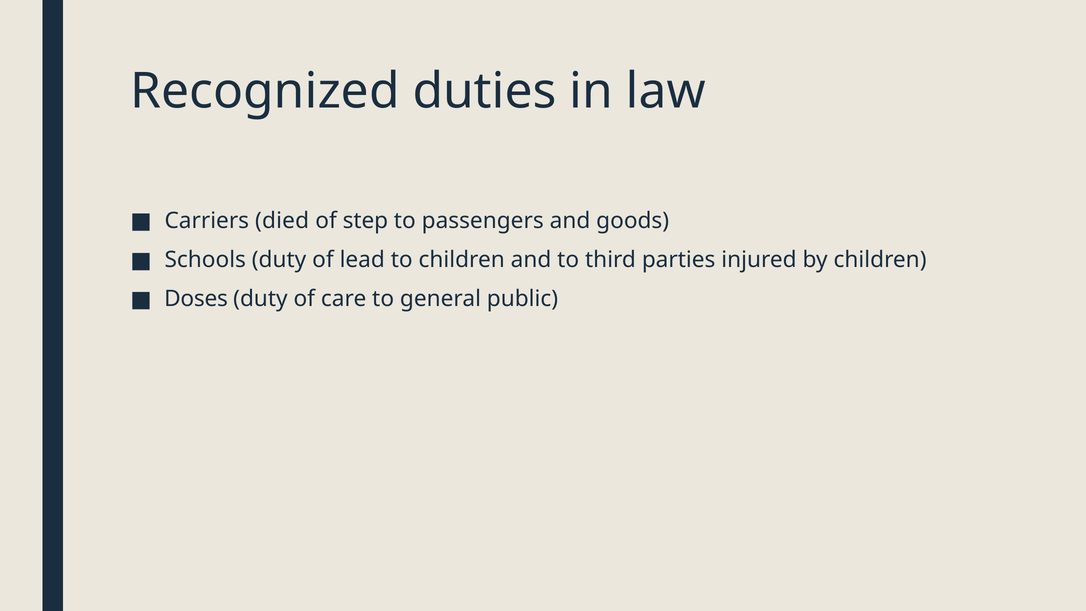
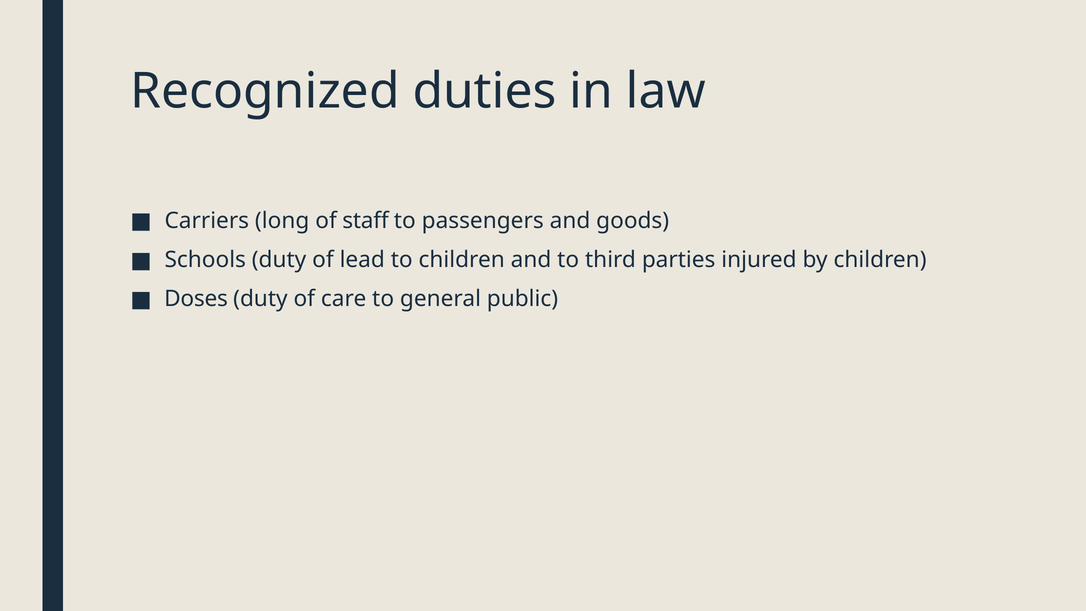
died: died -> long
step: step -> staff
